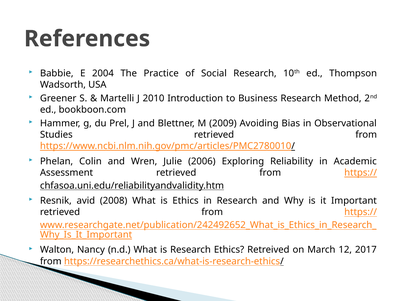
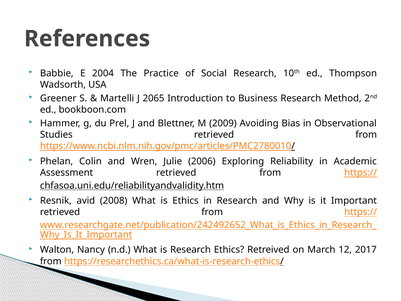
2010: 2010 -> 2065
